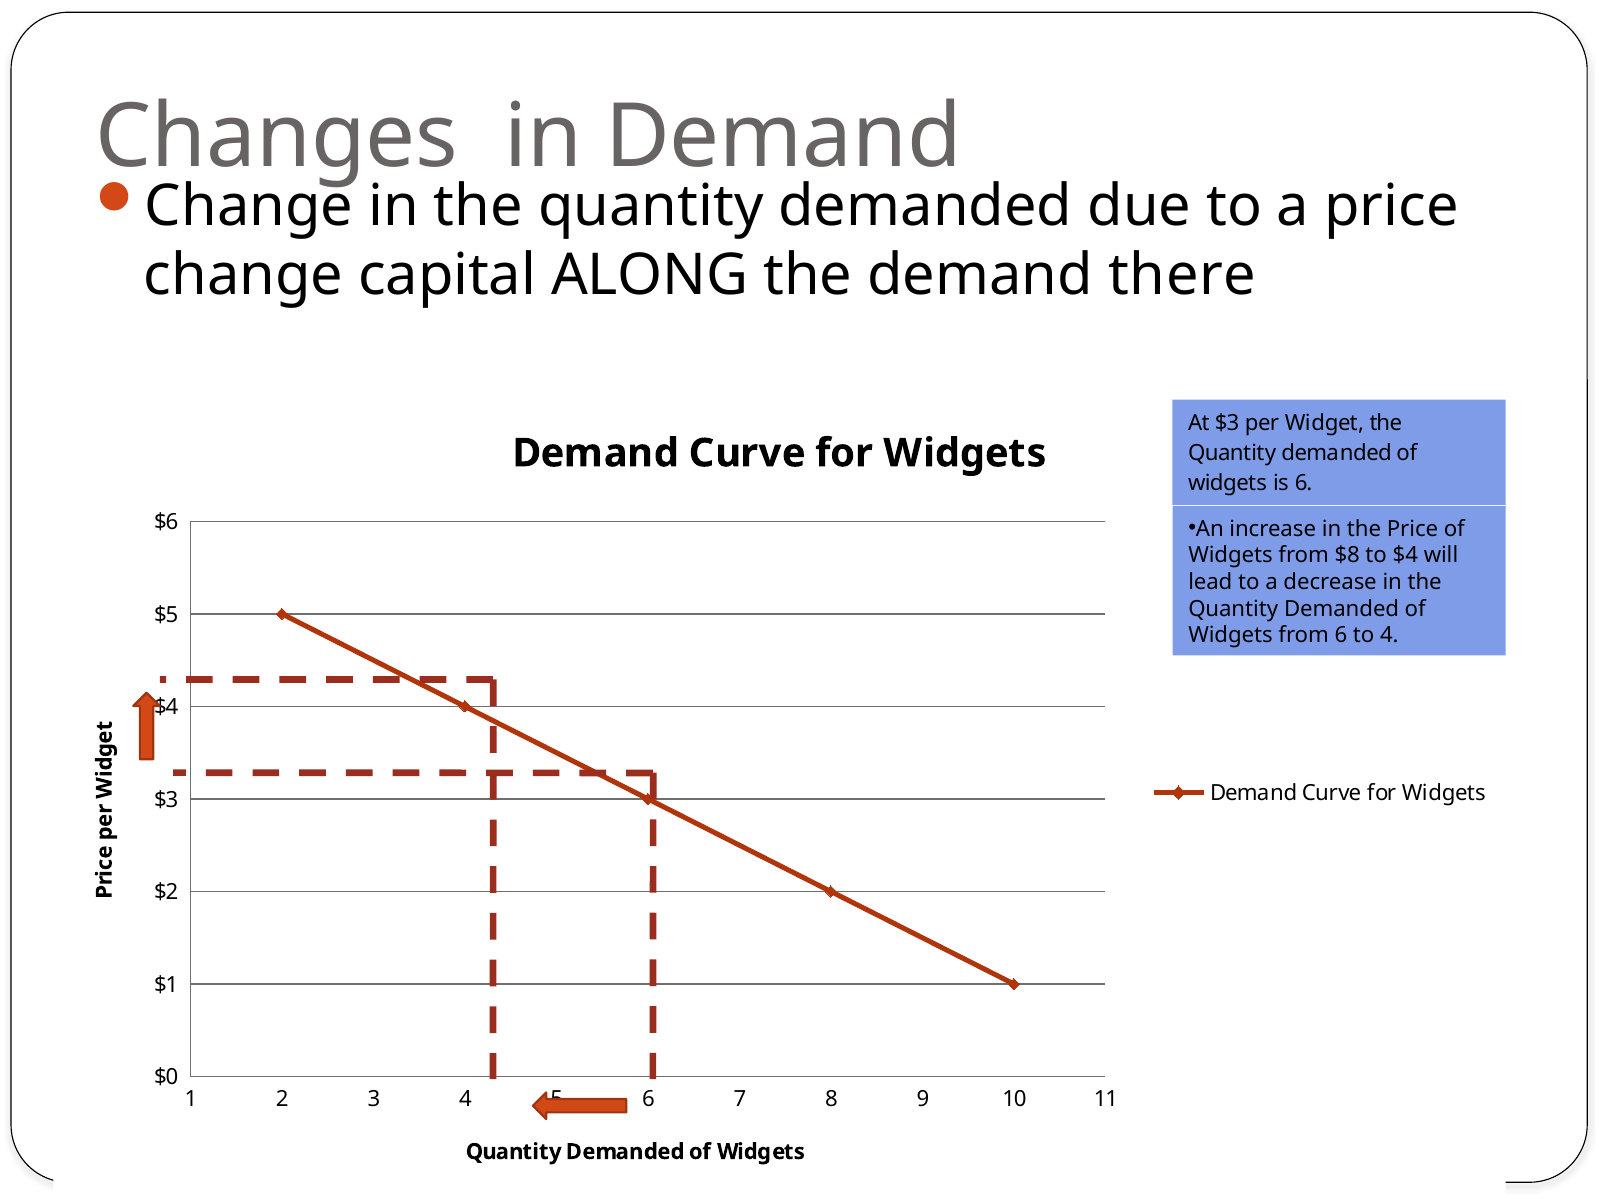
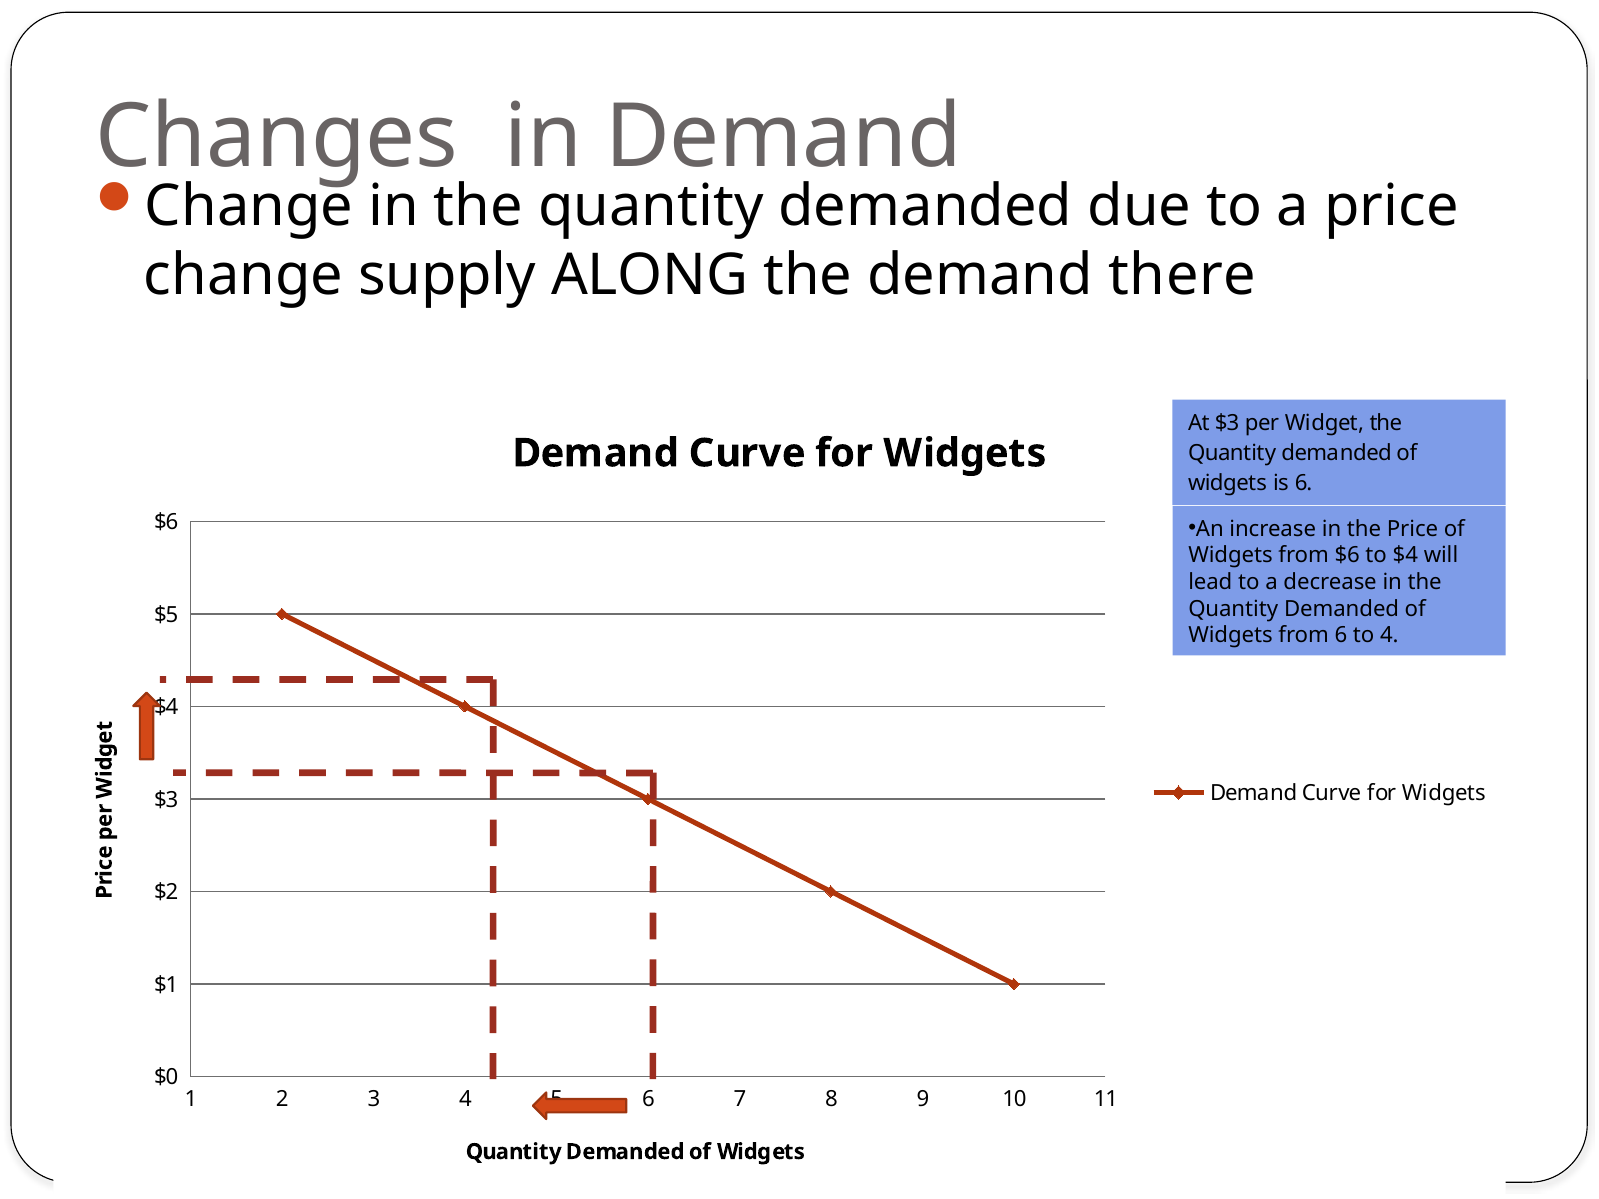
capital: capital -> supply
from $8: $8 -> $6
